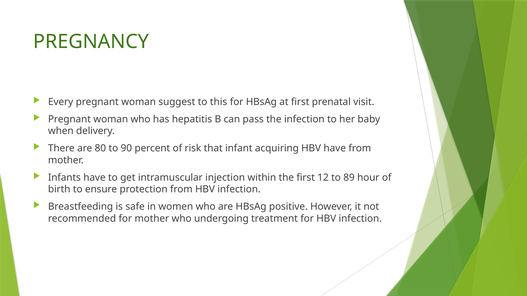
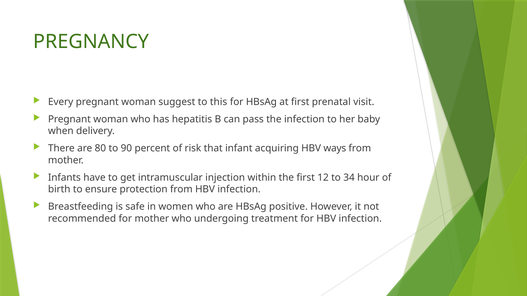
HBV have: have -> ways
89: 89 -> 34
